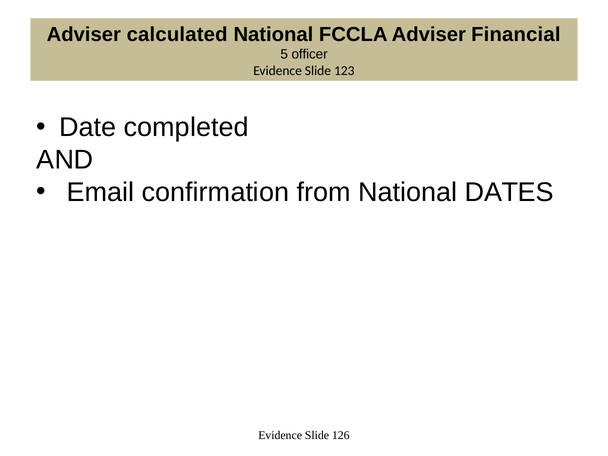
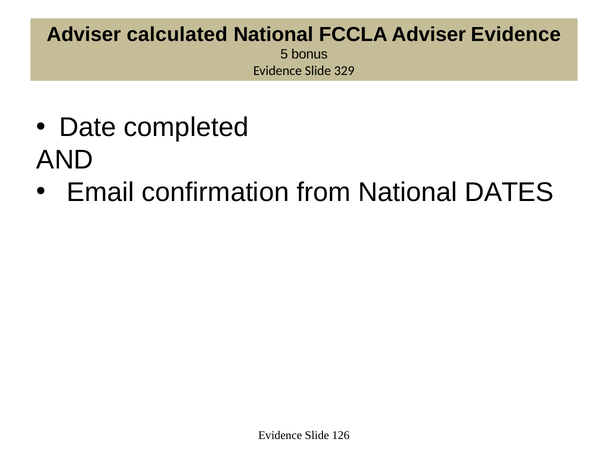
Adviser Financial: Financial -> Evidence
officer: officer -> bonus
123: 123 -> 329
